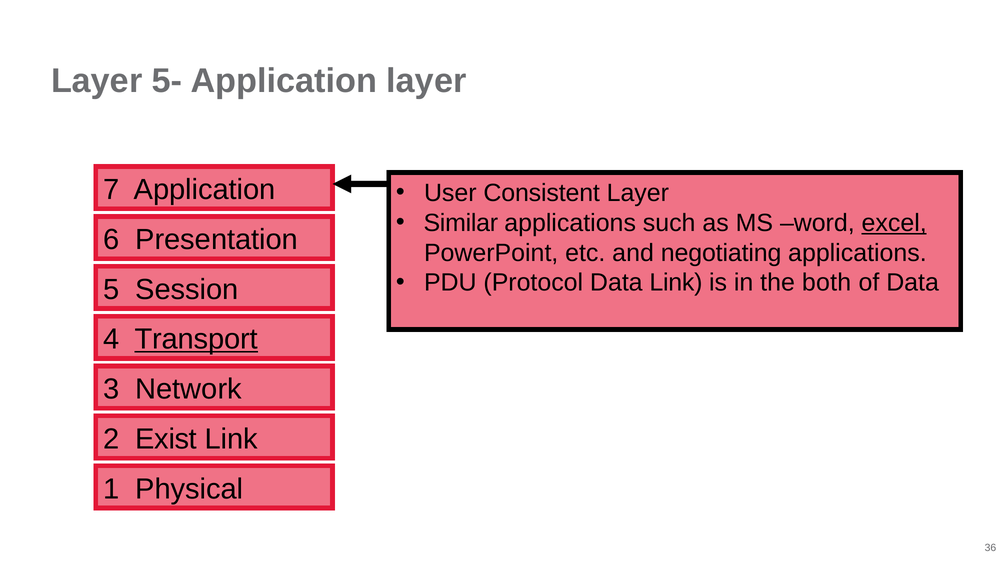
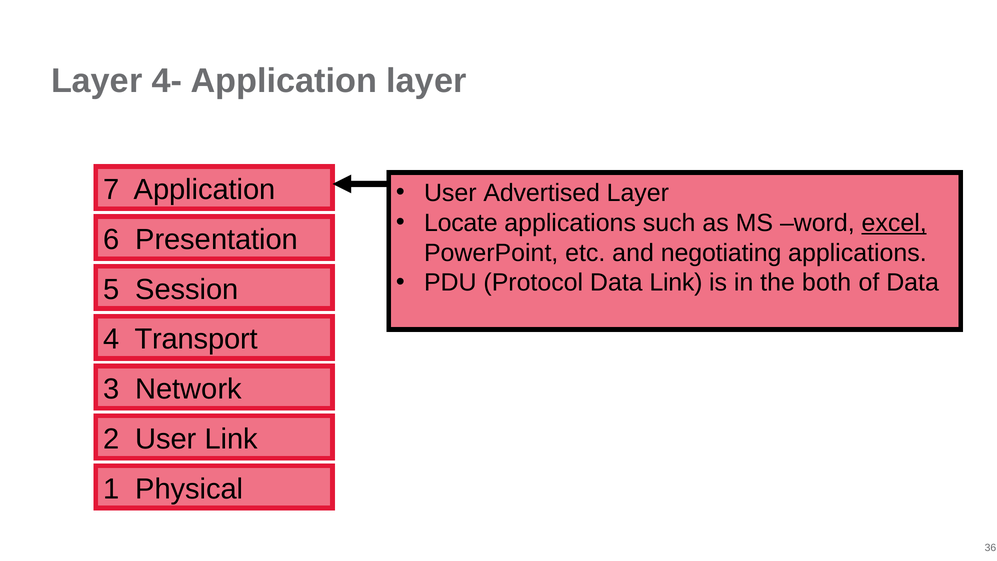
5-: 5- -> 4-
Consistent: Consistent -> Advertised
Similar: Similar -> Locate
Transport underline: present -> none
2 Exist: Exist -> User
